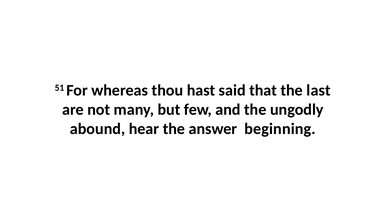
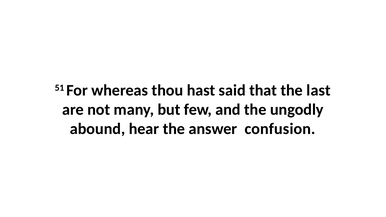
beginning: beginning -> confusion
